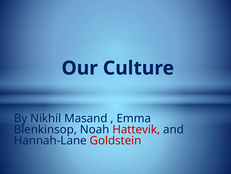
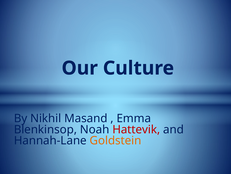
Goldstein colour: red -> orange
